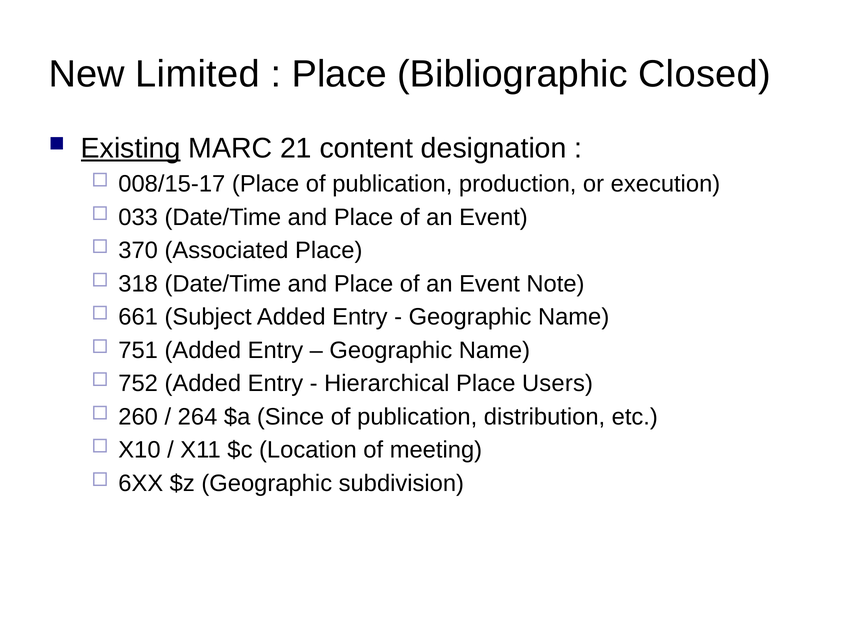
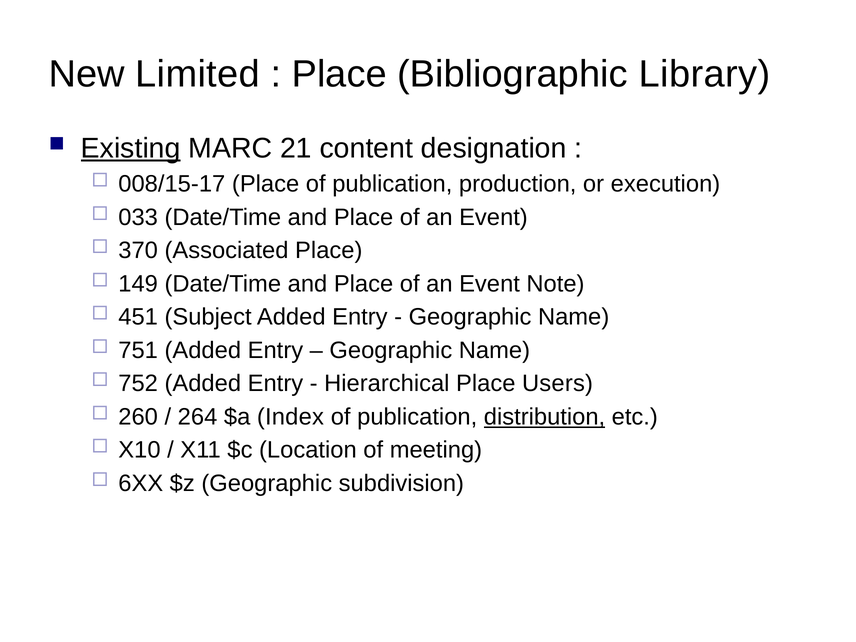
Closed: Closed -> Library
318: 318 -> 149
661: 661 -> 451
Since: Since -> Index
distribution underline: none -> present
